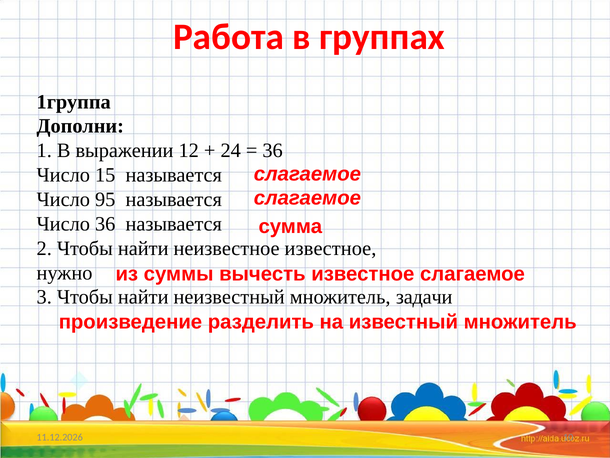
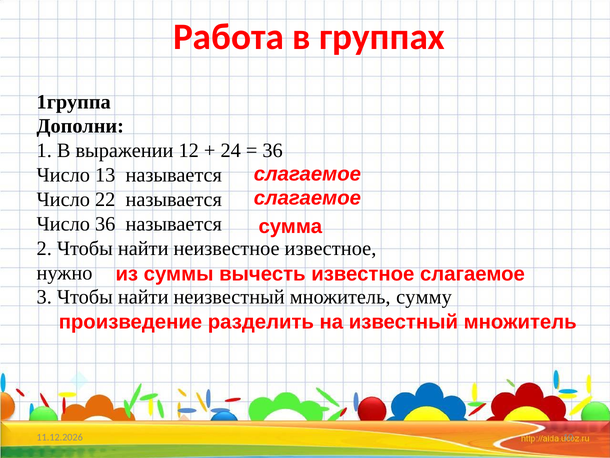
15: 15 -> 13
95: 95 -> 22
задачи: задачи -> сумму
